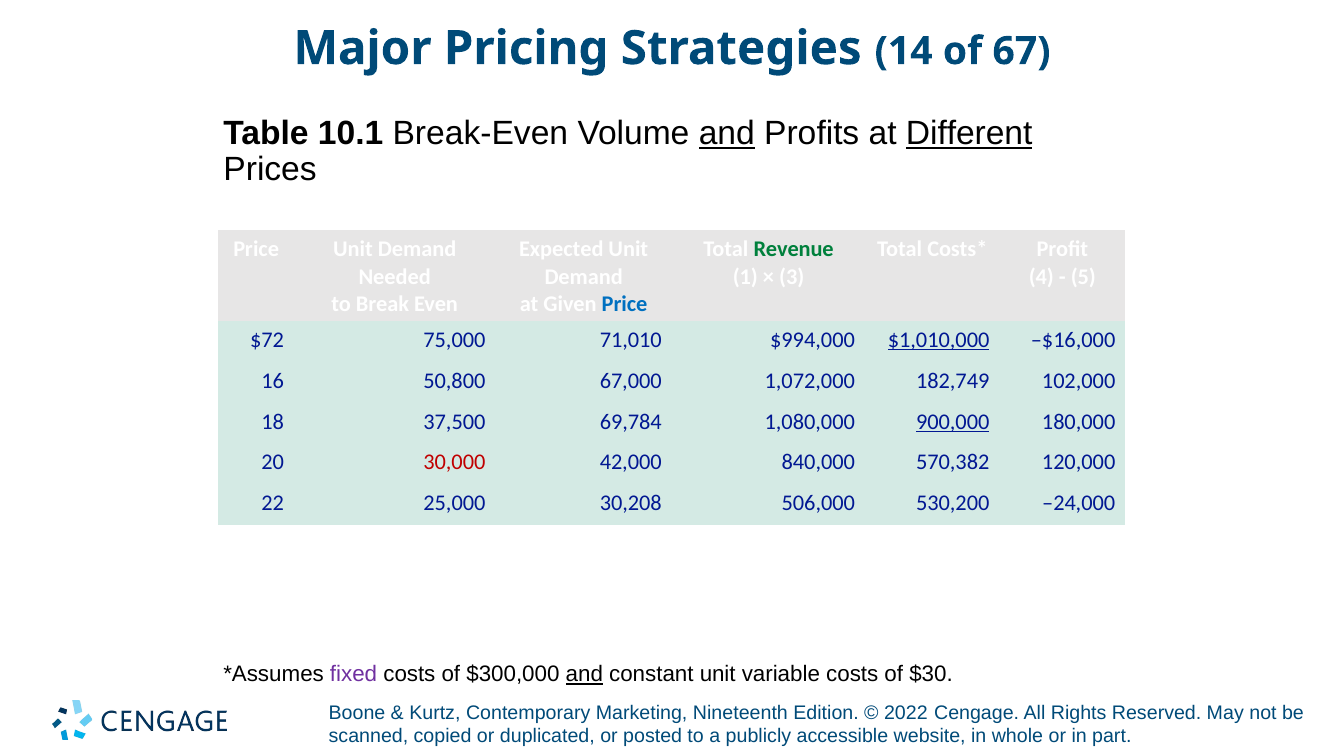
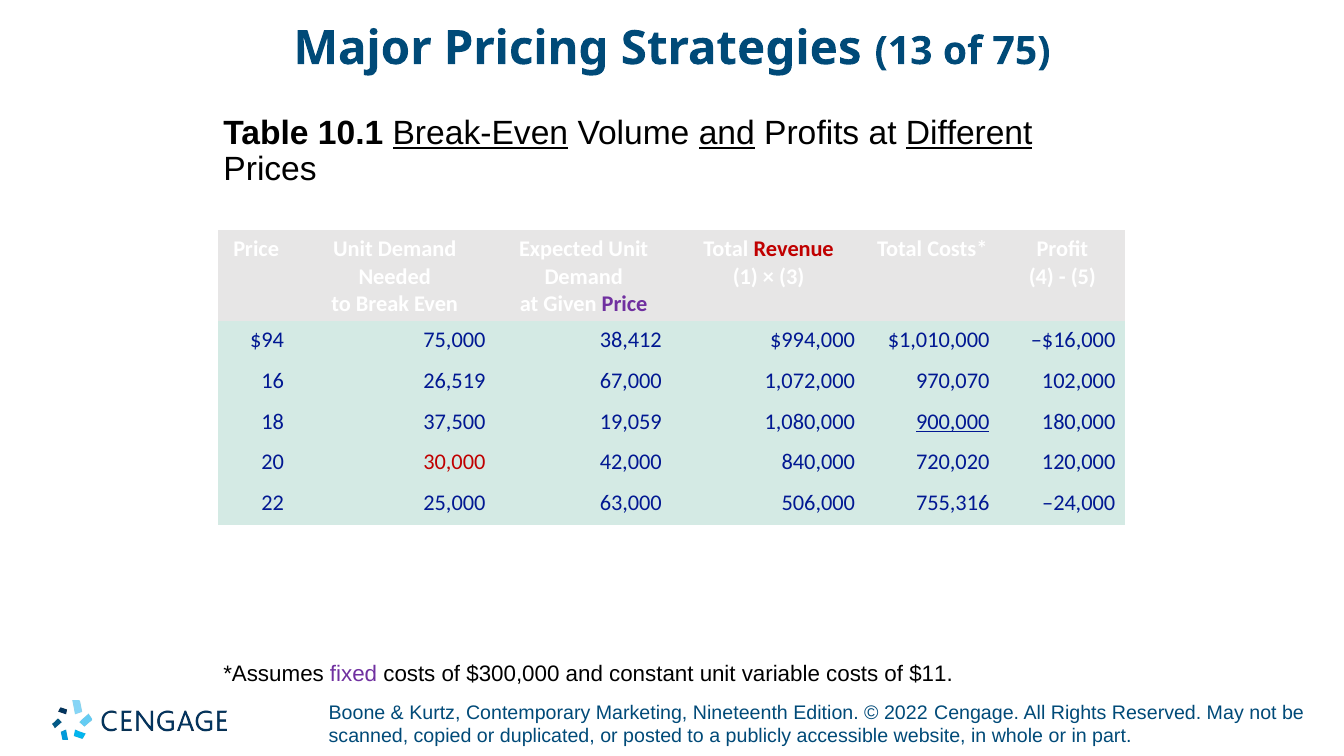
14: 14 -> 13
67: 67 -> 75
Break-Even underline: none -> present
Revenue colour: green -> red
Price at (625, 304) colour: blue -> purple
$72: $72 -> $94
71,010: 71,010 -> 38,412
$1,010,000 underline: present -> none
50,800: 50,800 -> 26,519
182,749: 182,749 -> 970,070
69,784: 69,784 -> 19,059
570,382: 570,382 -> 720,020
30,208: 30,208 -> 63,000
530,200: 530,200 -> 755,316
and at (584, 674) underline: present -> none
$30: $30 -> $11
